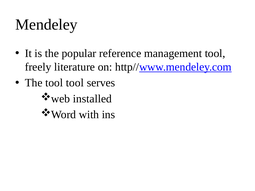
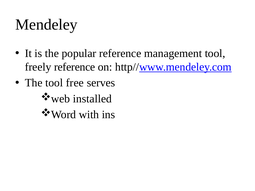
freely literature: literature -> reference
tool tool: tool -> free
